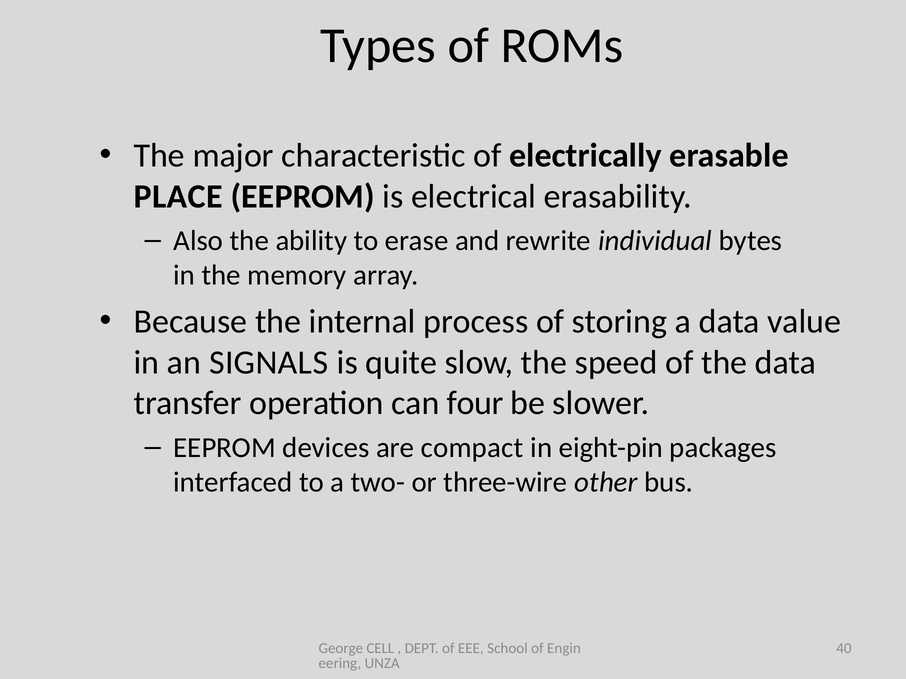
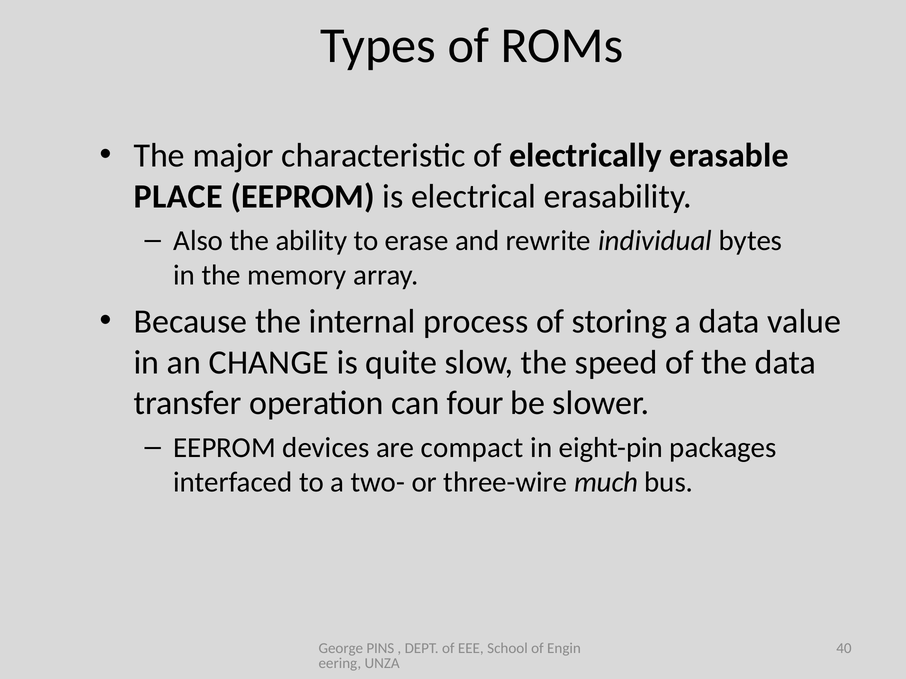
SIGNALS: SIGNALS -> CHANGE
other: other -> much
CELL: CELL -> PINS
